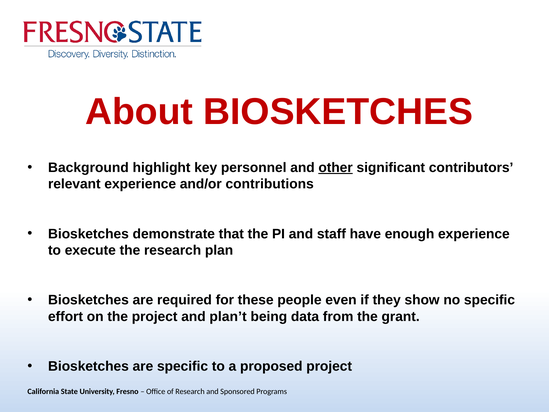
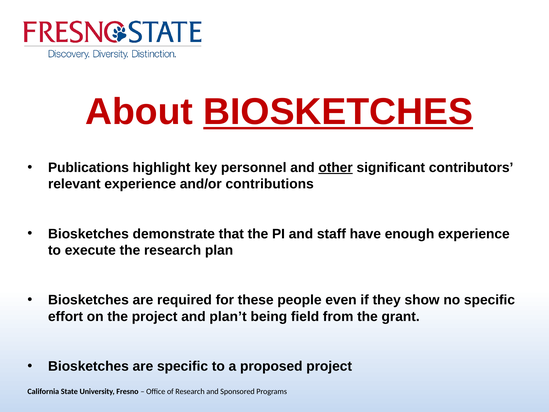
BIOSKETCHES at (338, 112) underline: none -> present
Background: Background -> Publications
data: data -> field
